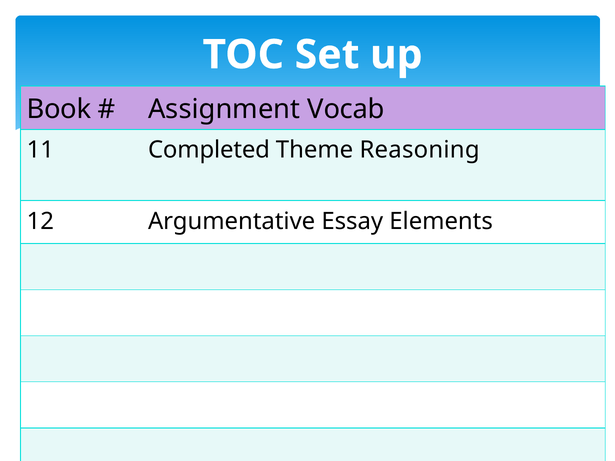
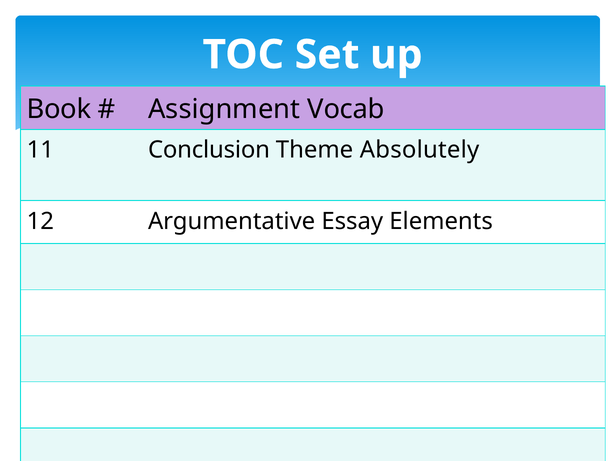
Completed: Completed -> Conclusion
Reasoning: Reasoning -> Absolutely
